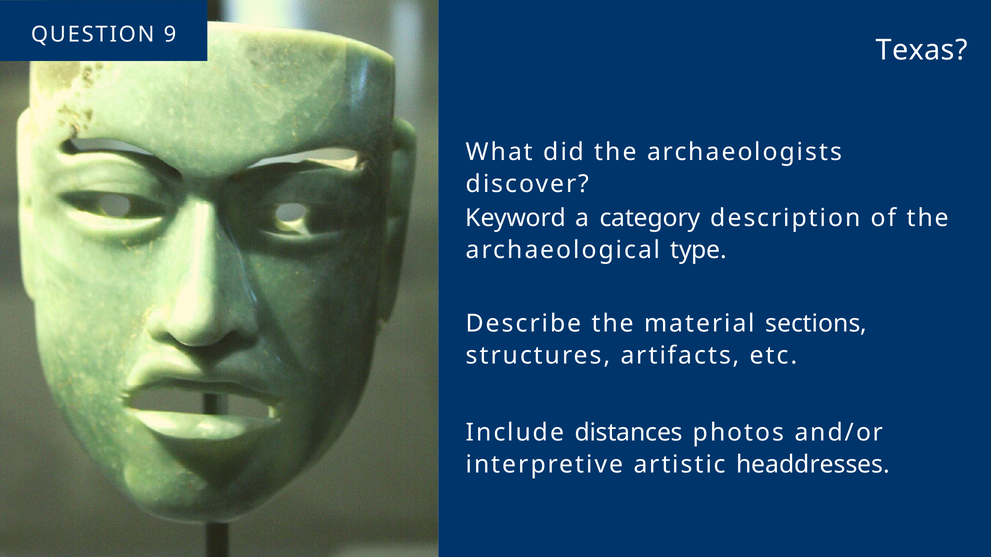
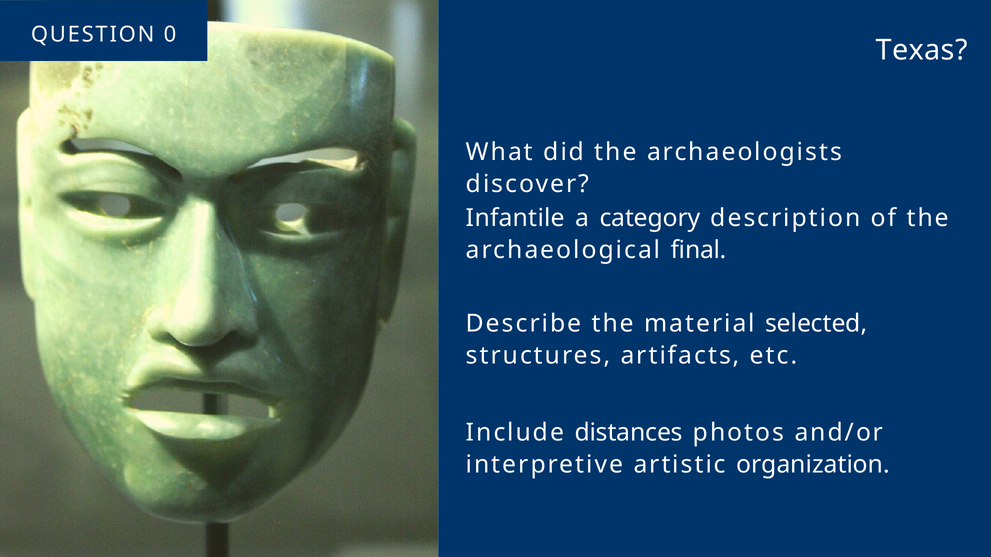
9: 9 -> 0
Keyword: Keyword -> Infantile
type: type -> final
sections: sections -> selected
headdresses: headdresses -> organization
